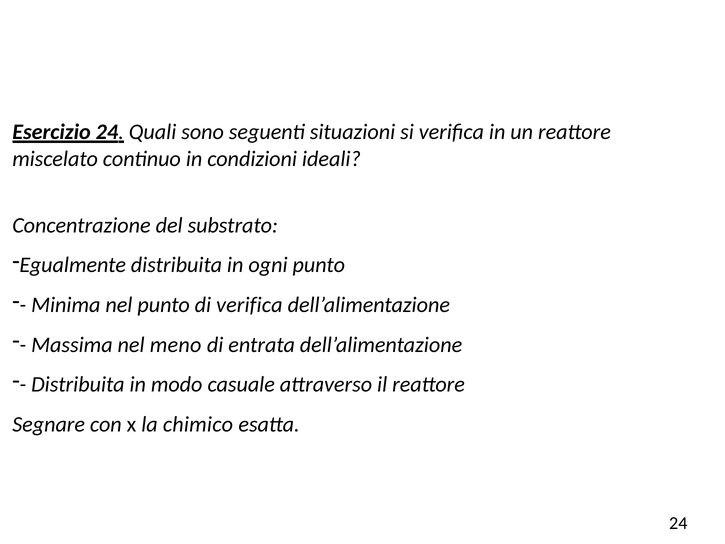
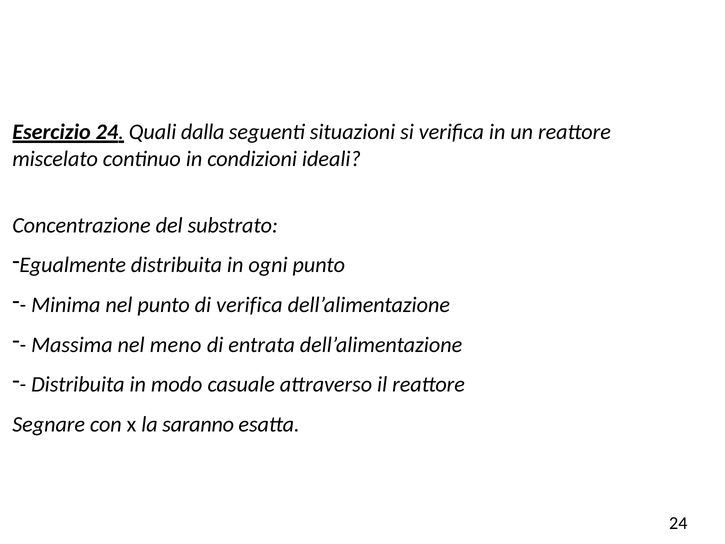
sono: sono -> dalla
chimico: chimico -> saranno
